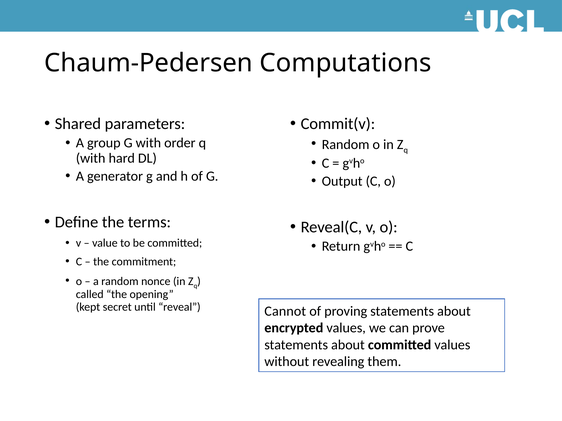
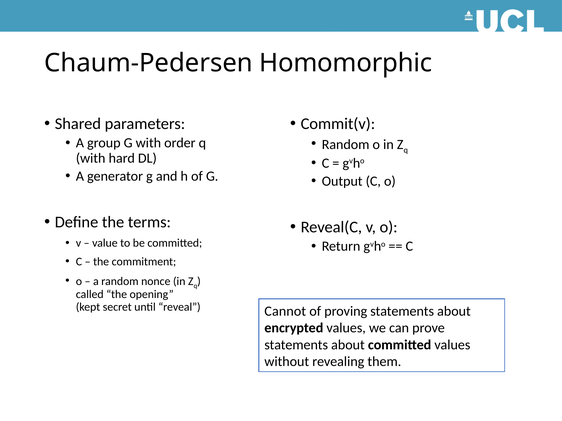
Computations: Computations -> Homomorphic
